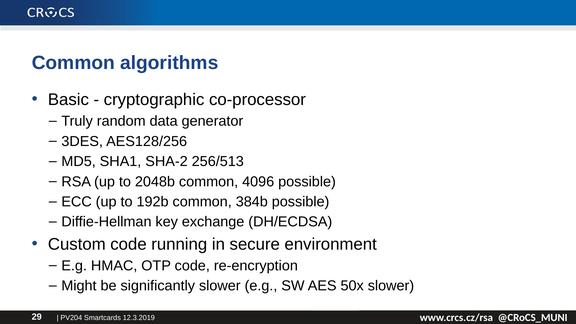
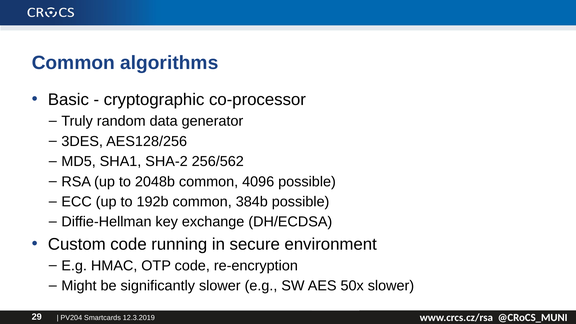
256/513: 256/513 -> 256/562
